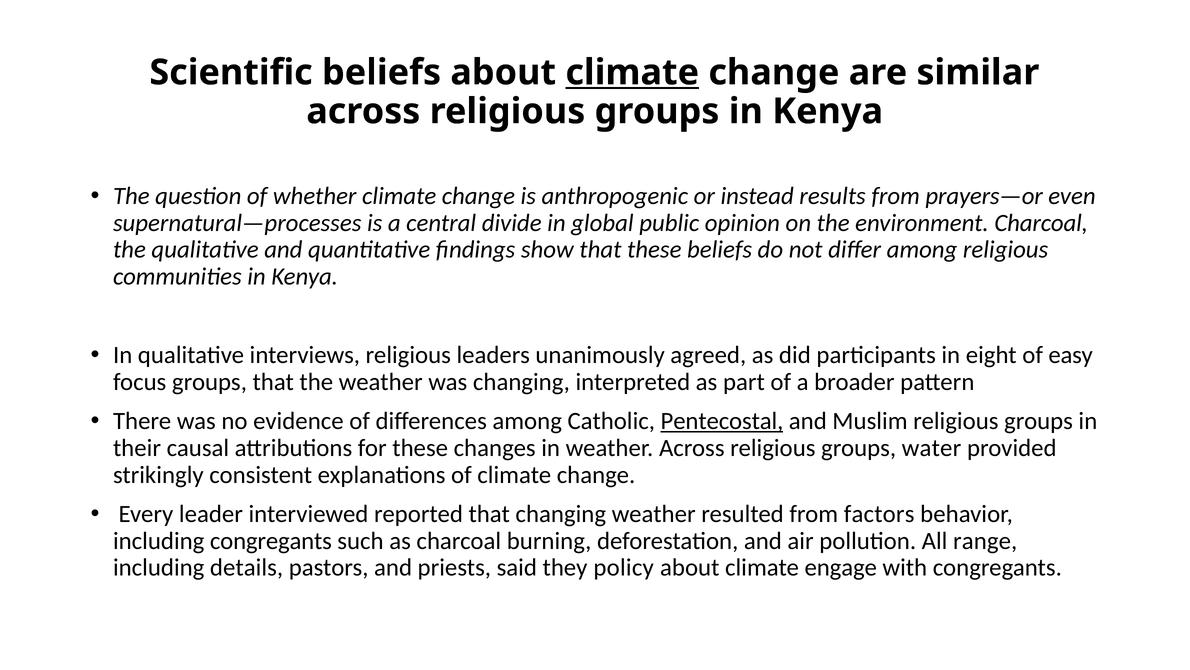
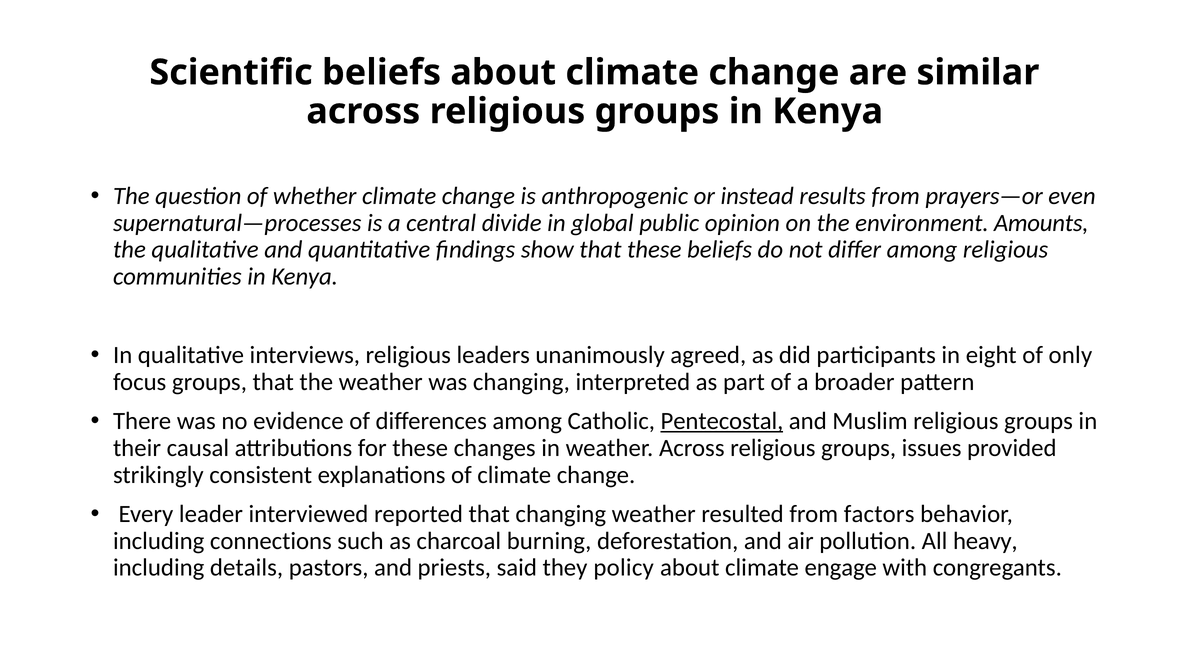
climate at (632, 72) underline: present -> none
environment Charcoal: Charcoal -> Amounts
easy: easy -> only
water: water -> issues
including congregants: congregants -> connections
range: range -> heavy
